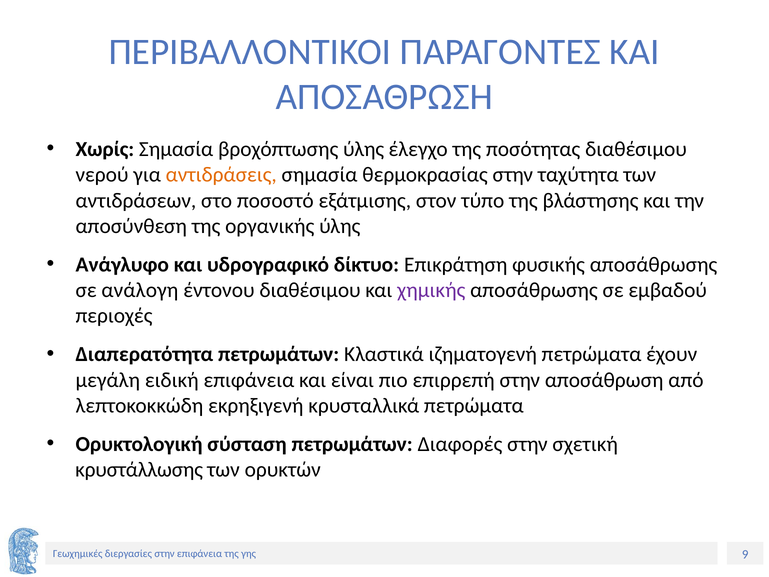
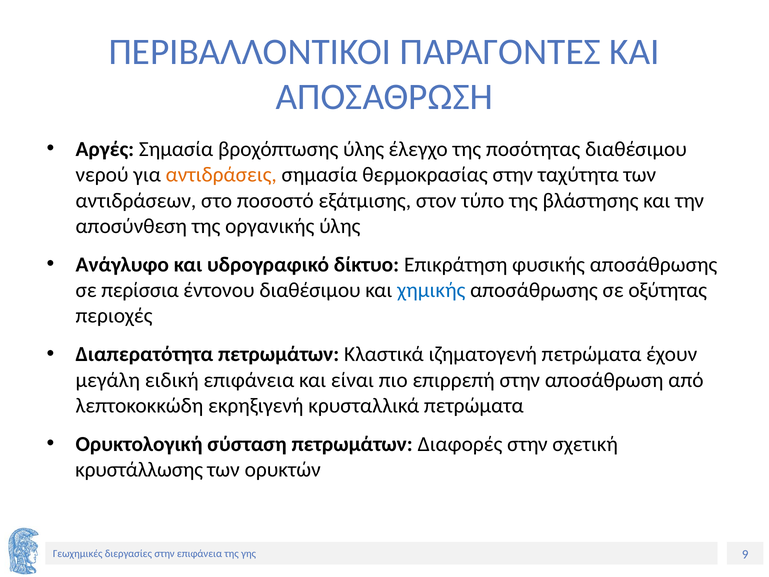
Χωρίς: Χωρίς -> Αργές
ανάλογη: ανάλογη -> περίσσια
χημικής colour: purple -> blue
εμβαδού: εμβαδού -> οξύτητας
